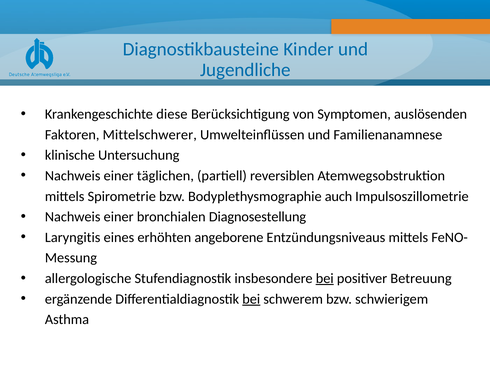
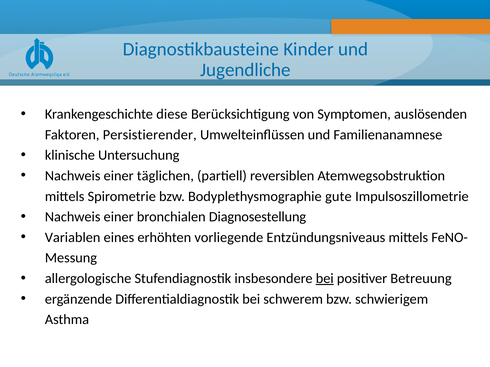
Mittelschwerer: Mittelschwerer -> Persistierender
auch: auch -> gute
Laryngitis: Laryngitis -> Variablen
angeborene: angeborene -> vorliegende
bei at (251, 299) underline: present -> none
